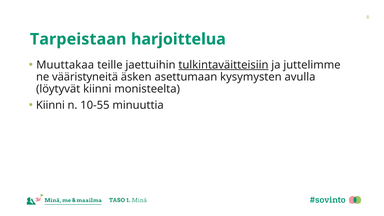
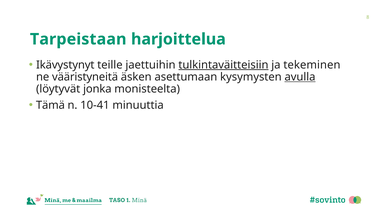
Muuttakaa: Muuttakaa -> Ikävystynyt
juttelimme: juttelimme -> tekeminen
avulla underline: none -> present
löytyvät kiinni: kiinni -> jonka
Kiinni at (50, 105): Kiinni -> Tämä
10-55: 10-55 -> 10-41
